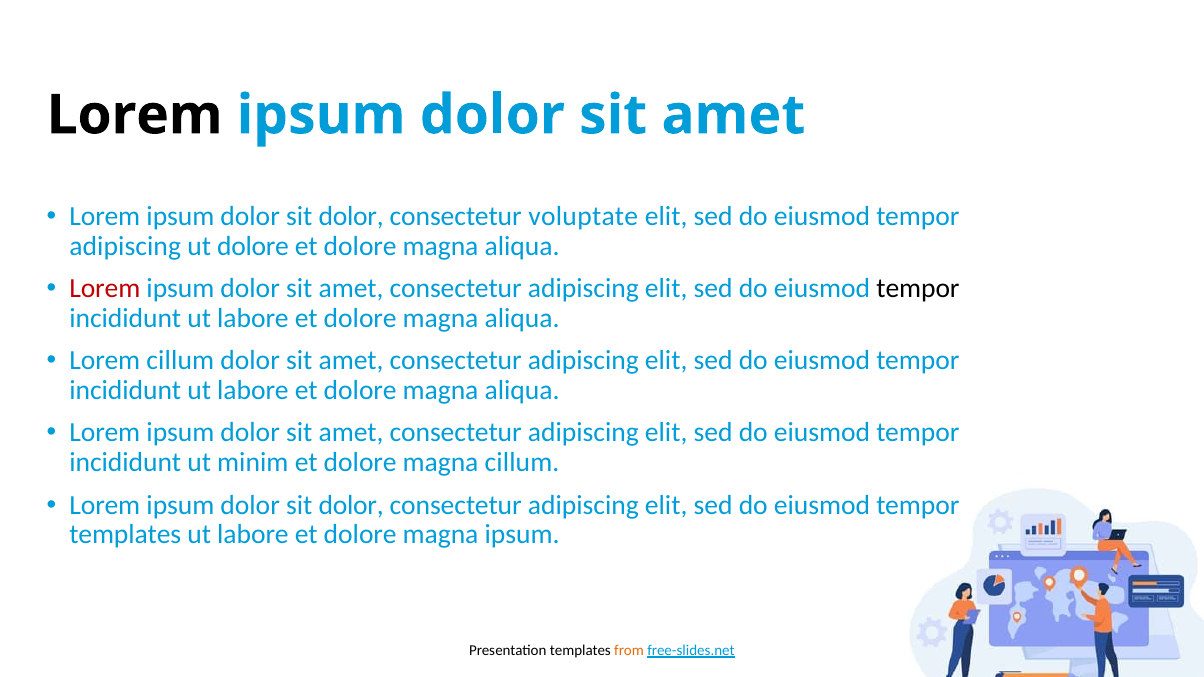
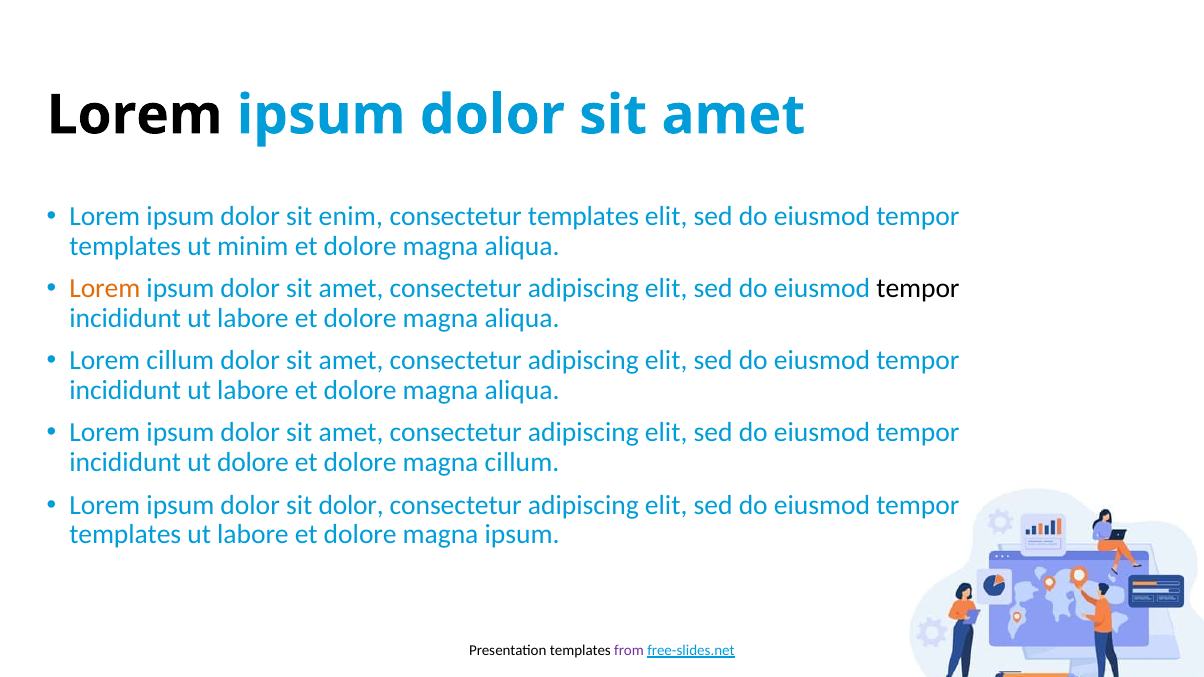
dolor at (351, 217): dolor -> enim
consectetur voluptate: voluptate -> templates
adipiscing at (125, 246): adipiscing -> templates
ut dolore: dolore -> minim
Lorem at (105, 289) colour: red -> orange
ut minim: minim -> dolore
from colour: orange -> purple
